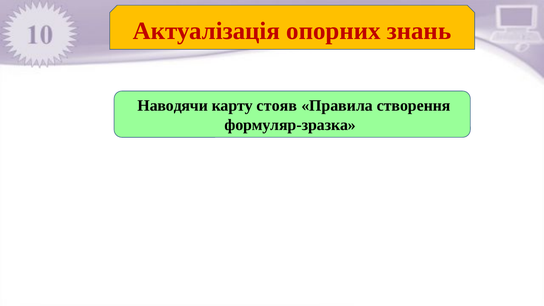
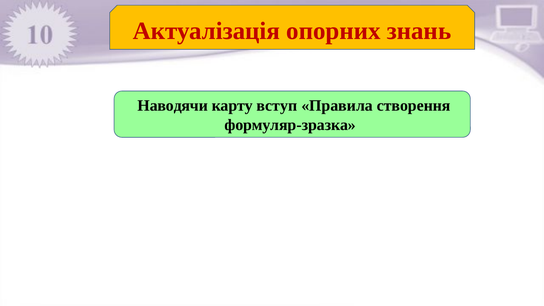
стояв: стояв -> вступ
